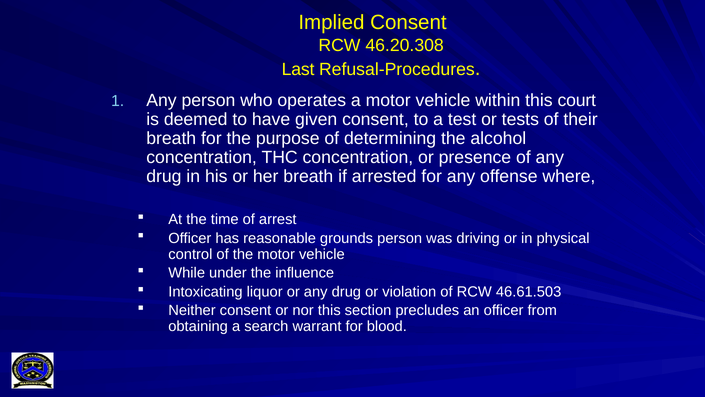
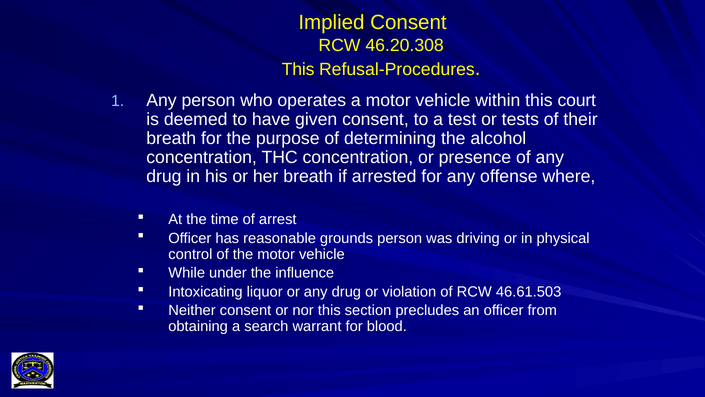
Last at (298, 69): Last -> This
